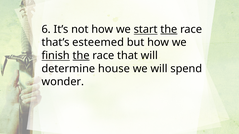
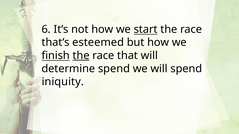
the at (169, 29) underline: present -> none
determine house: house -> spend
wonder: wonder -> iniquity
